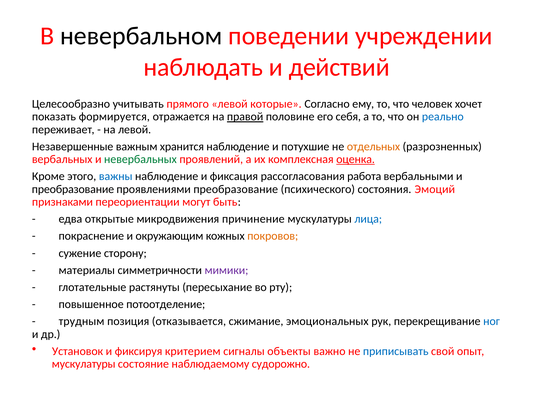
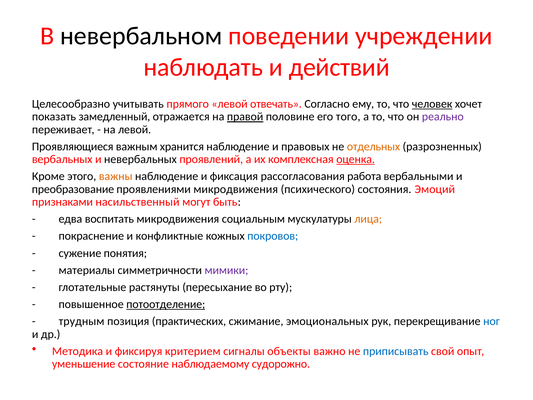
которые: которые -> отвечать
человек underline: none -> present
формируется: формируется -> замедленный
себя: себя -> того
реально colour: blue -> purple
Незавершенные: Незавершенные -> Проявляющиеся
потухшие: потухшие -> правовых
невербальных colour: green -> black
важны colour: blue -> orange
проявлениями преобразование: преобразование -> микродвижения
переориентации: переориентации -> насильственный
открытые: открытые -> воспитать
причинение: причинение -> социальным
лица colour: blue -> orange
окружающим: окружающим -> конфликтные
покровов colour: orange -> blue
сторону: сторону -> понятия
потоотделение underline: none -> present
отказывается: отказывается -> практических
Установок: Установок -> Методика
мускулатуры at (84, 364): мускулатуры -> уменьшение
